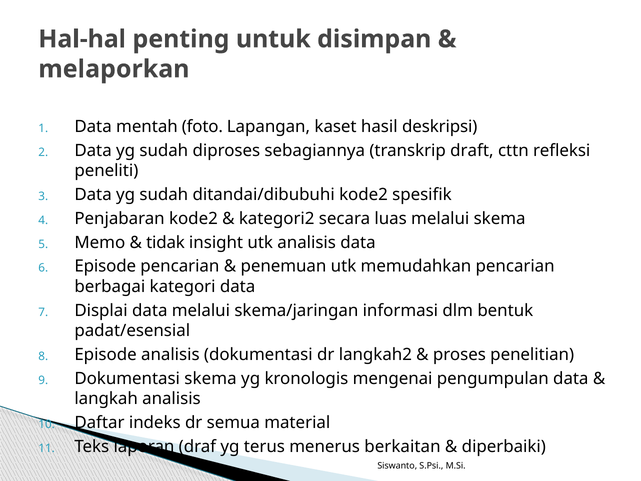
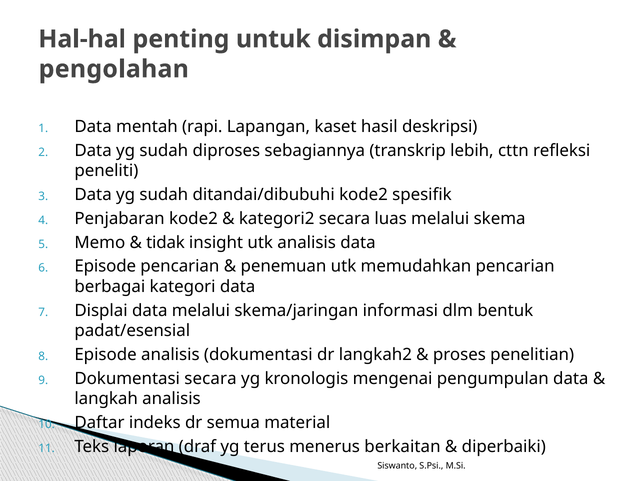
melaporkan: melaporkan -> pengolahan
foto: foto -> rapi
draft: draft -> lebih
Dokumentasi skema: skema -> secara
